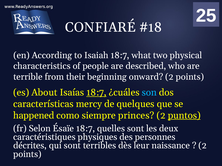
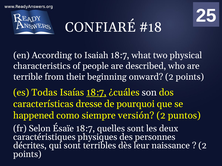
About: About -> Todas
son colour: light blue -> white
mercy: mercy -> dresse
quelques: quelques -> pourquoi
princes: princes -> versión
puntos underline: present -> none
